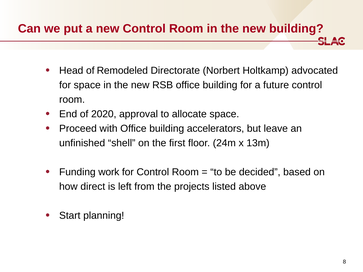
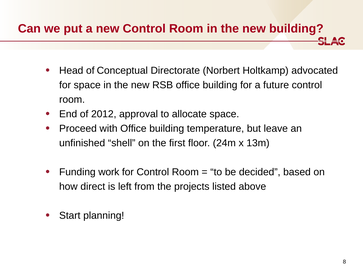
Remodeled: Remodeled -> Conceptual
2020: 2020 -> 2012
accelerators: accelerators -> temperature
